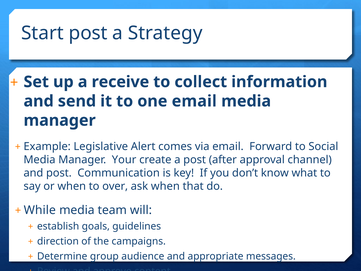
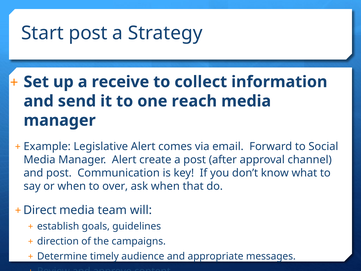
one email: email -> reach
Manager Your: Your -> Alert
While: While -> Direct
group: group -> timely
